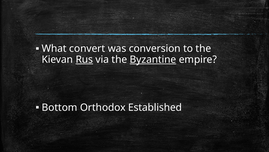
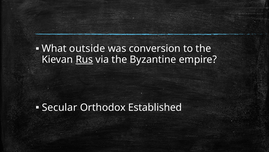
convert: convert -> outside
Byzantine underline: present -> none
Bottom: Bottom -> Secular
